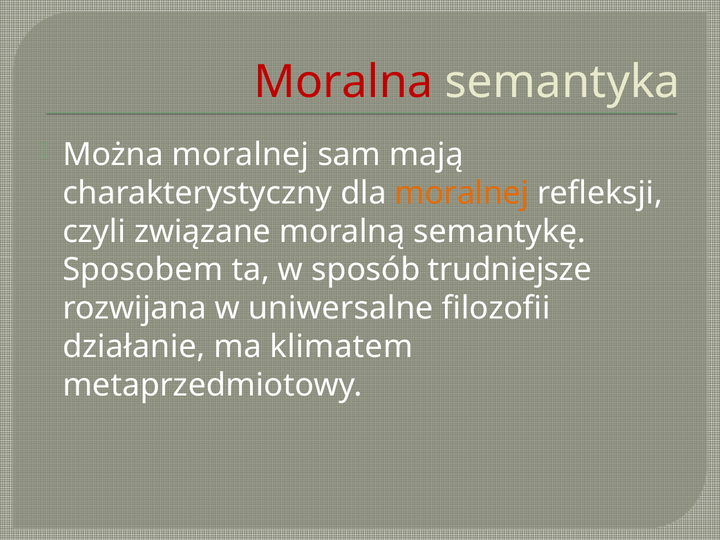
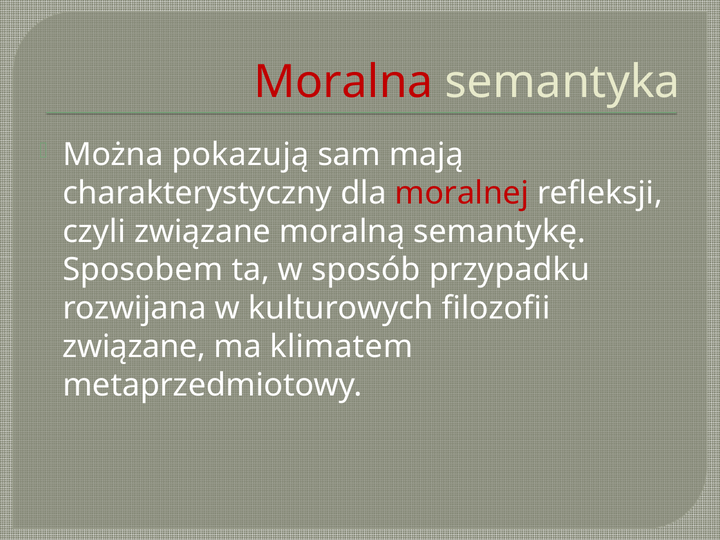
Można moralnej: moralnej -> pokazują
moralnej at (462, 193) colour: orange -> red
trudniejsze: trudniejsze -> przypadku
uniwersalne: uniwersalne -> kulturowych
działanie at (134, 347): działanie -> związane
